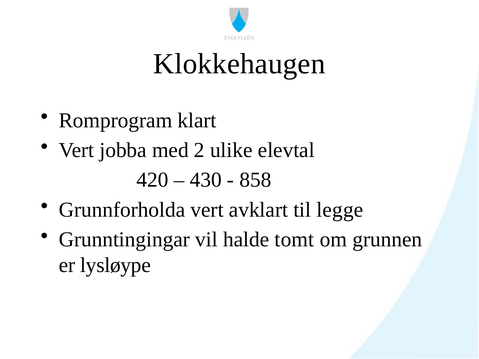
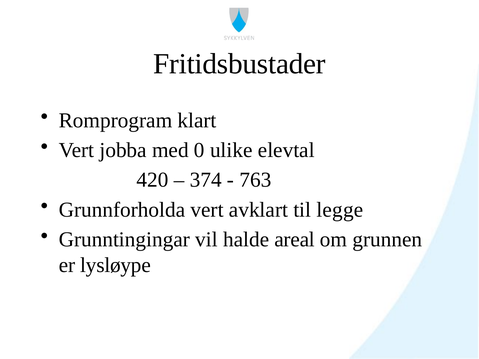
Klokkehaugen: Klokkehaugen -> Fritidsbustader
2: 2 -> 0
430: 430 -> 374
858: 858 -> 763
tomt: tomt -> areal
